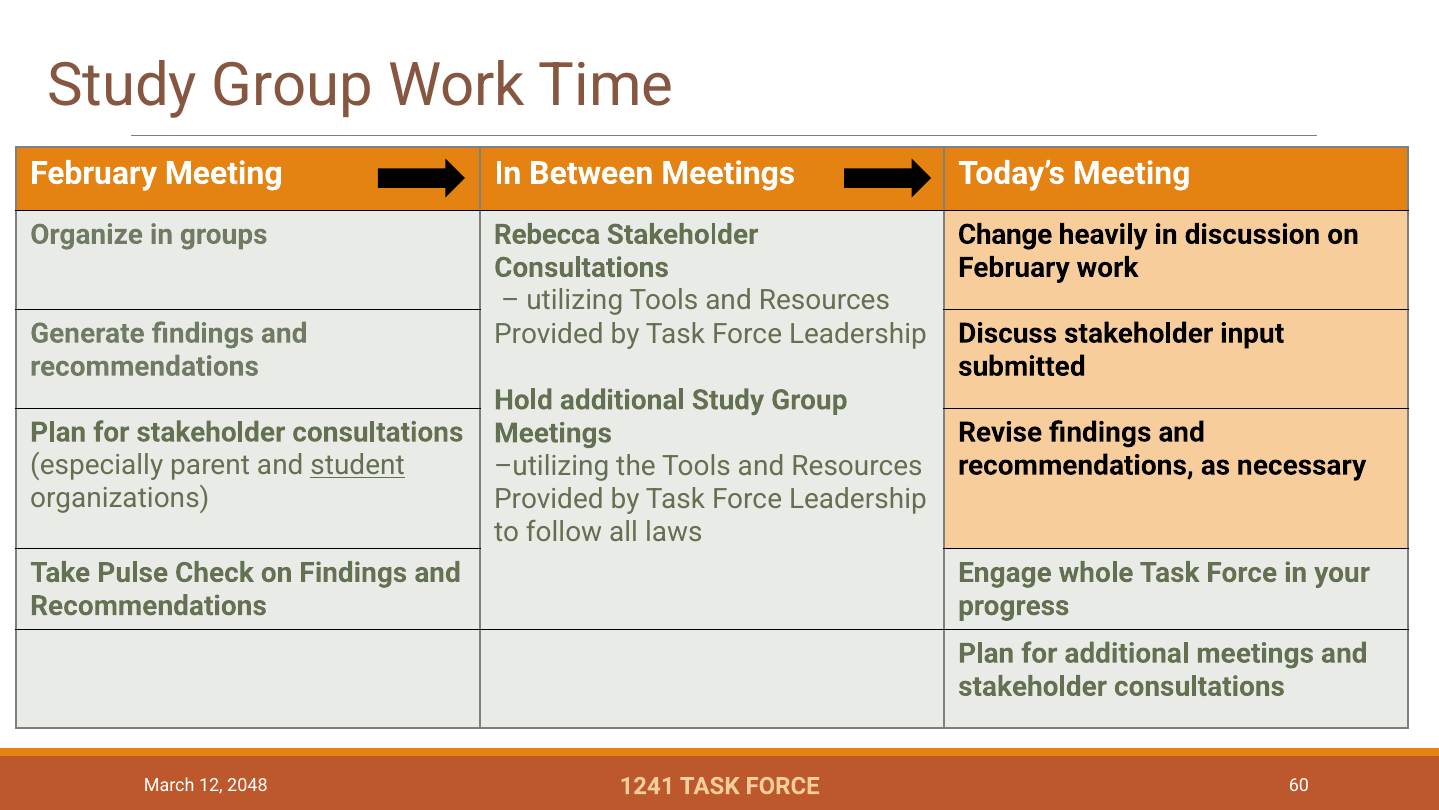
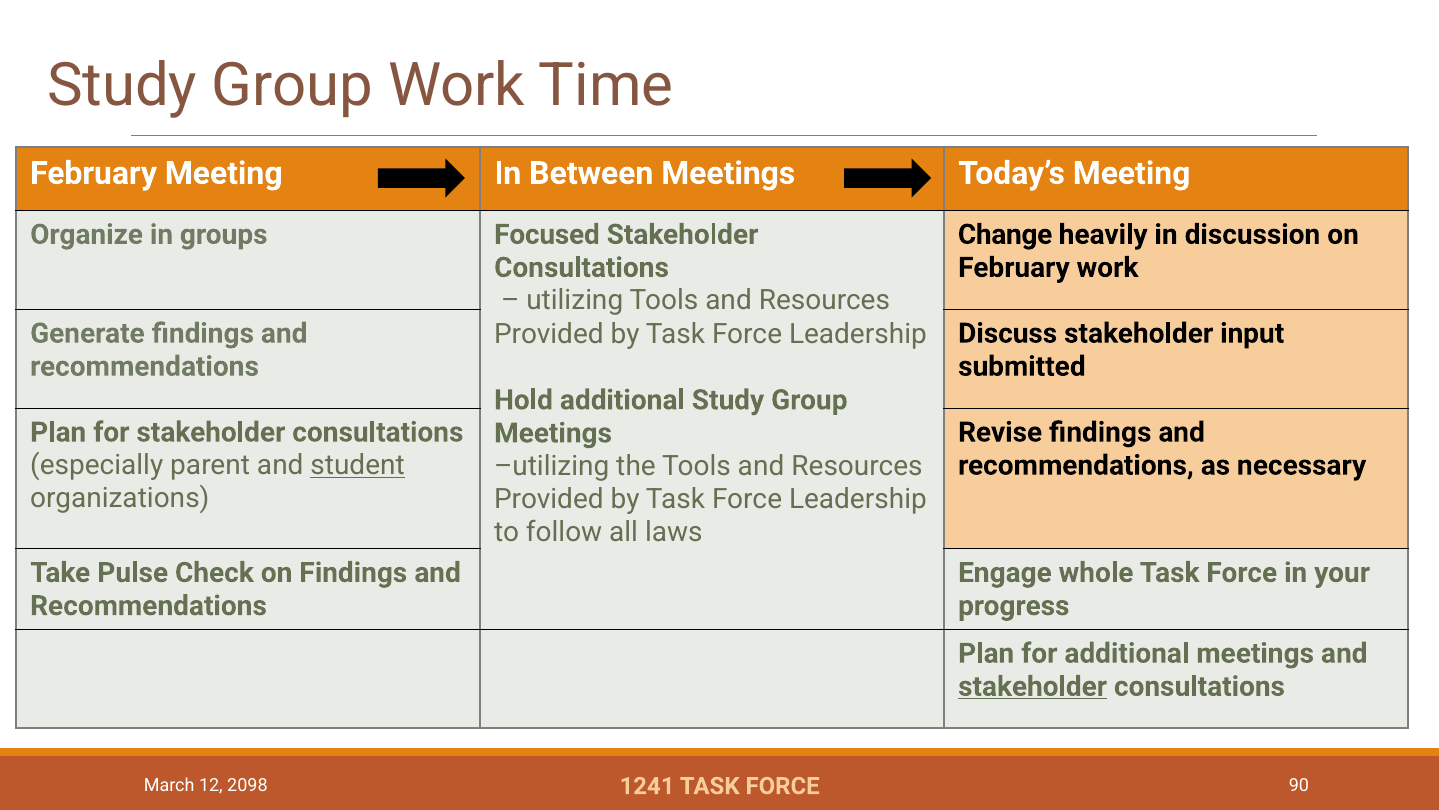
Rebecca: Rebecca -> Focused
stakeholder at (1033, 686) underline: none -> present
60: 60 -> 90
2048: 2048 -> 2098
